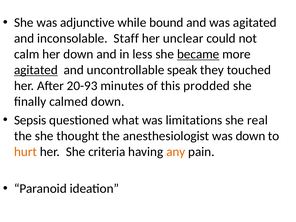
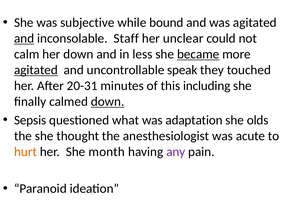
adjunctive: adjunctive -> subjective
and at (24, 38) underline: none -> present
20-93: 20-93 -> 20-31
prodded: prodded -> including
down at (108, 102) underline: none -> present
limitations: limitations -> adaptation
real: real -> olds
was down: down -> acute
criteria: criteria -> month
any colour: orange -> purple
